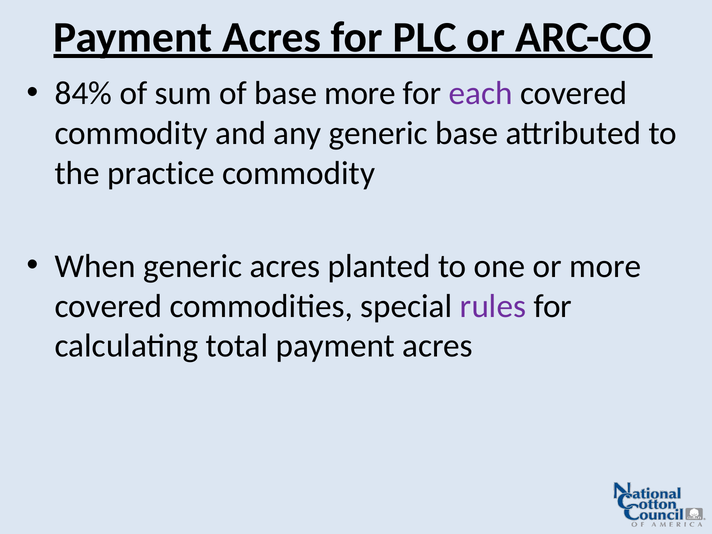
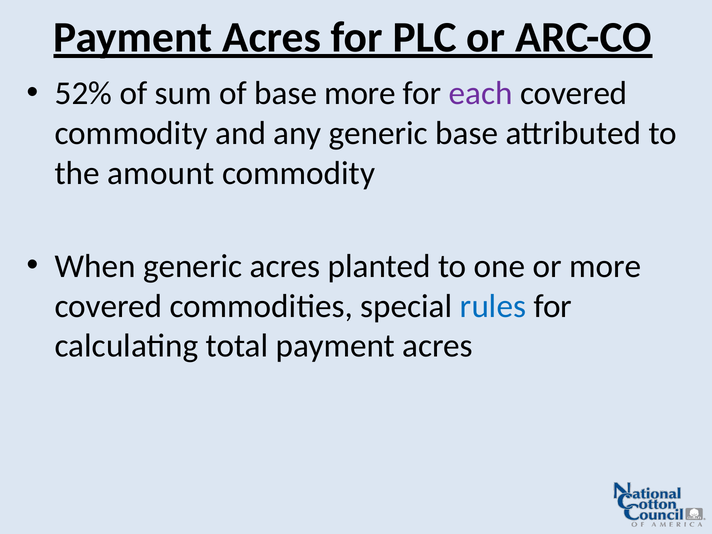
84%: 84% -> 52%
practice: practice -> amount
rules colour: purple -> blue
